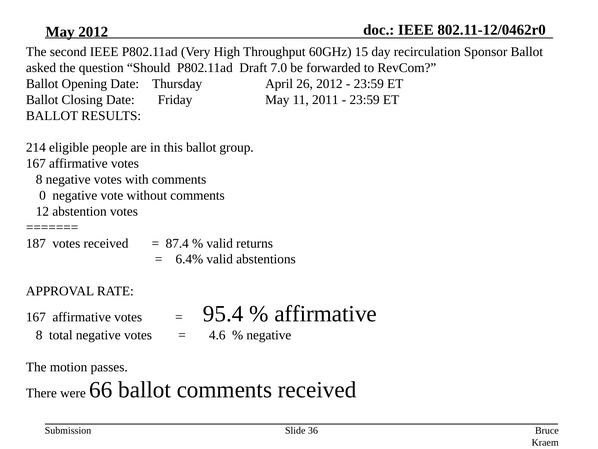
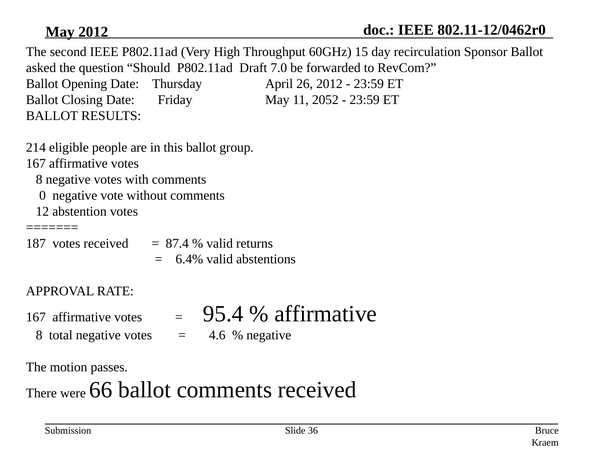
2011: 2011 -> 2052
